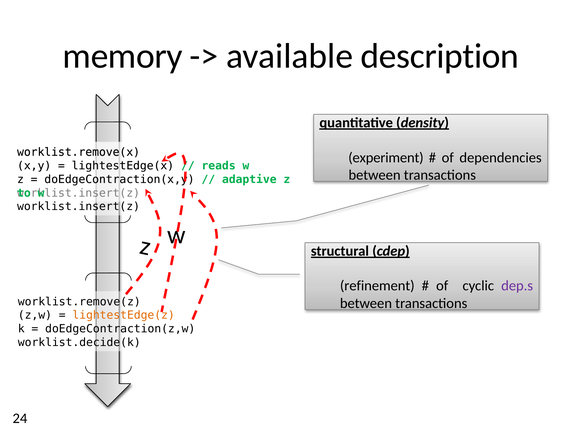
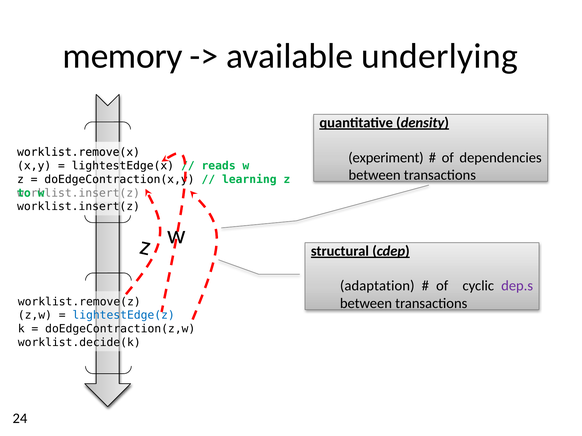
description: description -> underlying
adaptive: adaptive -> learning
refinement: refinement -> adaptation
lightestEdge(z colour: orange -> blue
